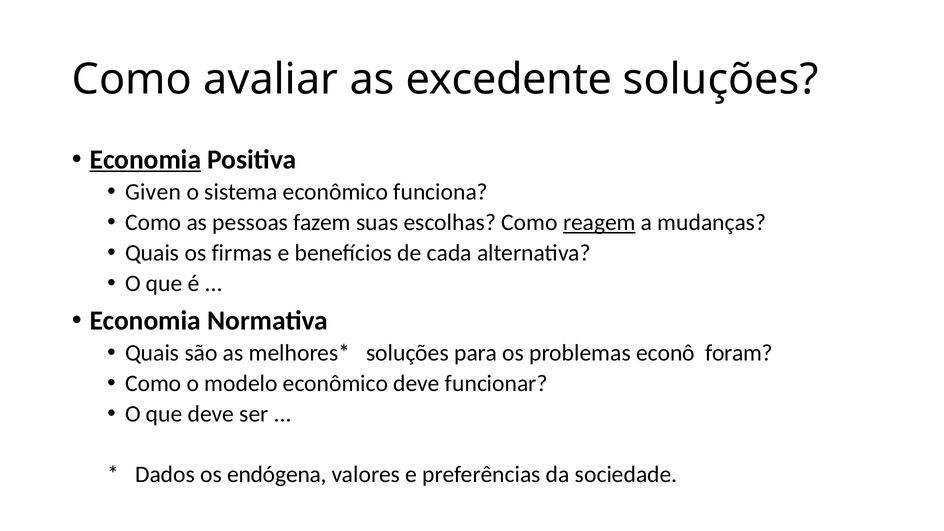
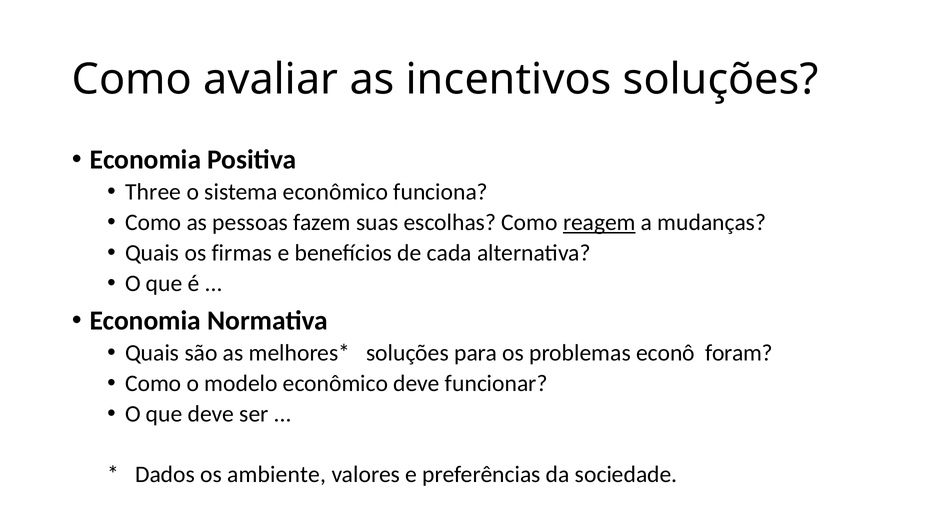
excedente: excedente -> incentivos
Economia at (145, 160) underline: present -> none
Given: Given -> Three
endógena: endógena -> ambiente
